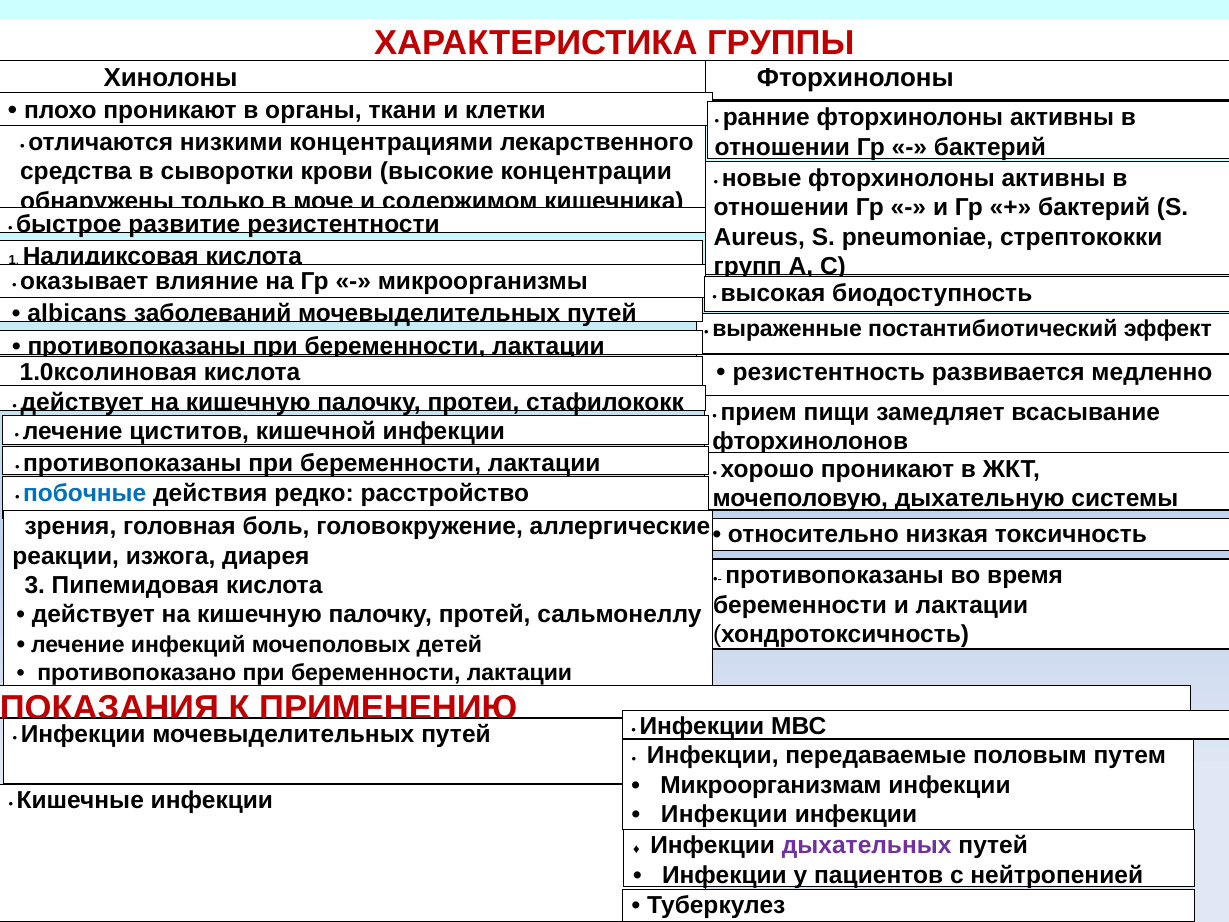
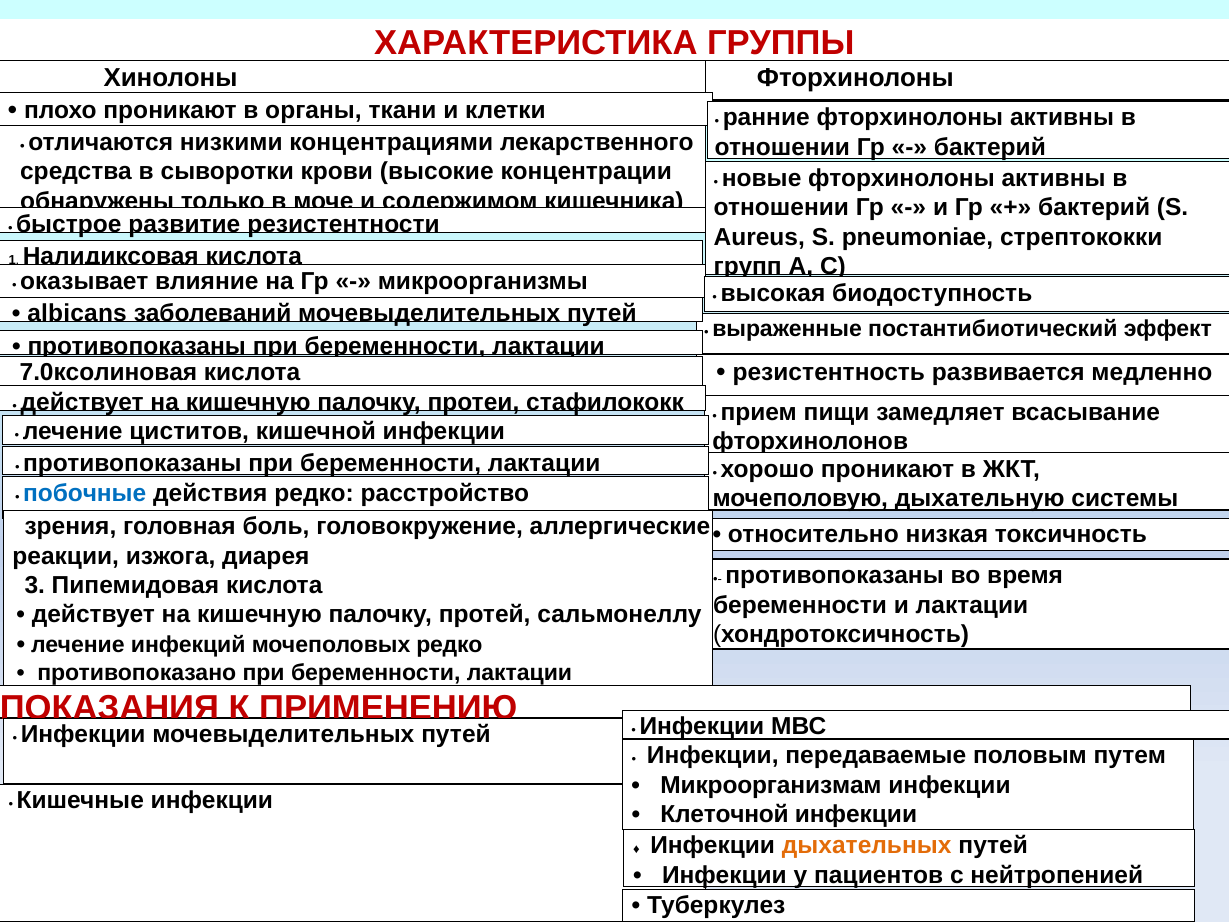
1.0ксолиновая: 1.0ксолиновая -> 7.0ксолиновая
мочеполовых детей: детей -> редко
Инфекции at (724, 814): Инфекции -> Клеточной
дыхательных colour: purple -> orange
